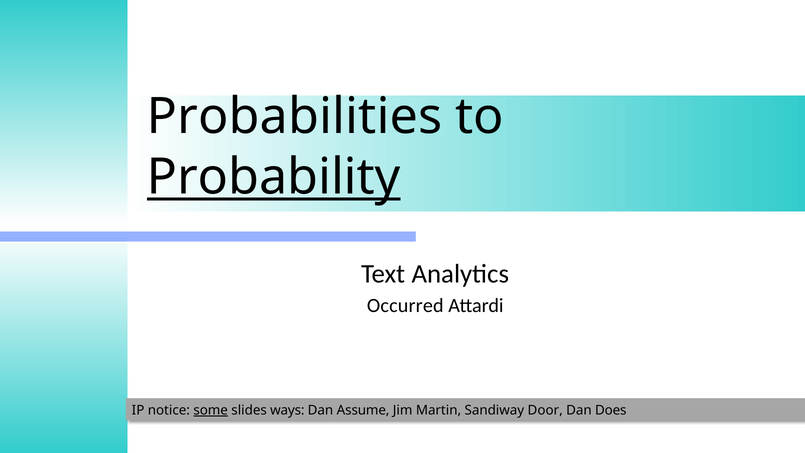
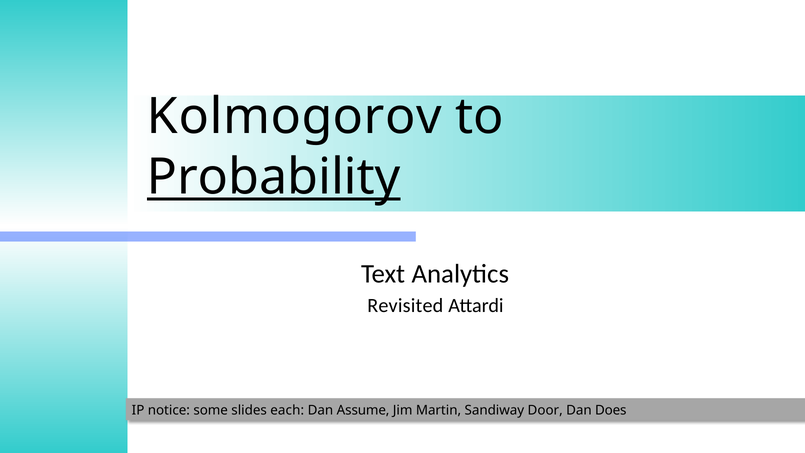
Probabilities: Probabilities -> Kolmogorov
Occurred: Occurred -> Revisited
some underline: present -> none
ways: ways -> each
